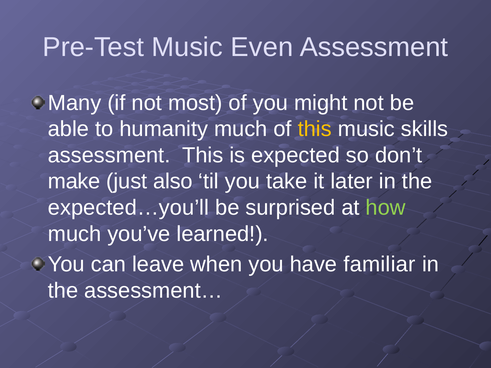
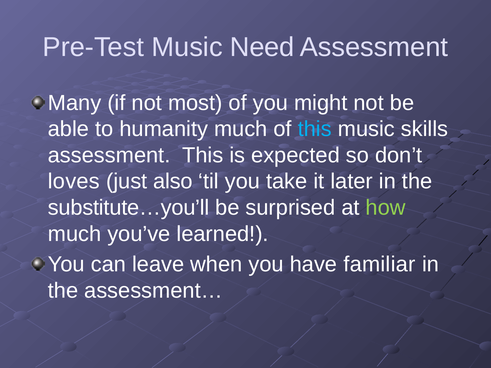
Even: Even -> Need
this at (315, 129) colour: yellow -> light blue
make: make -> loves
expected…you’ll: expected…you’ll -> substitute…you’ll
